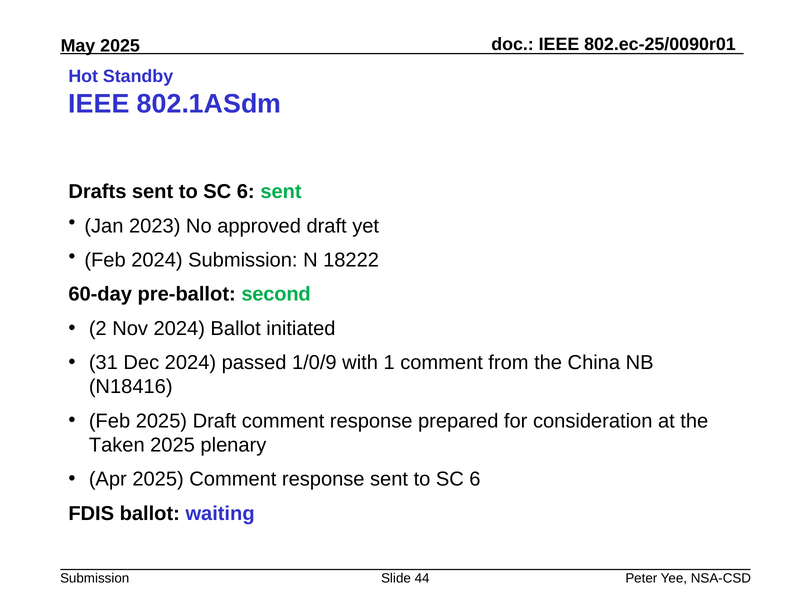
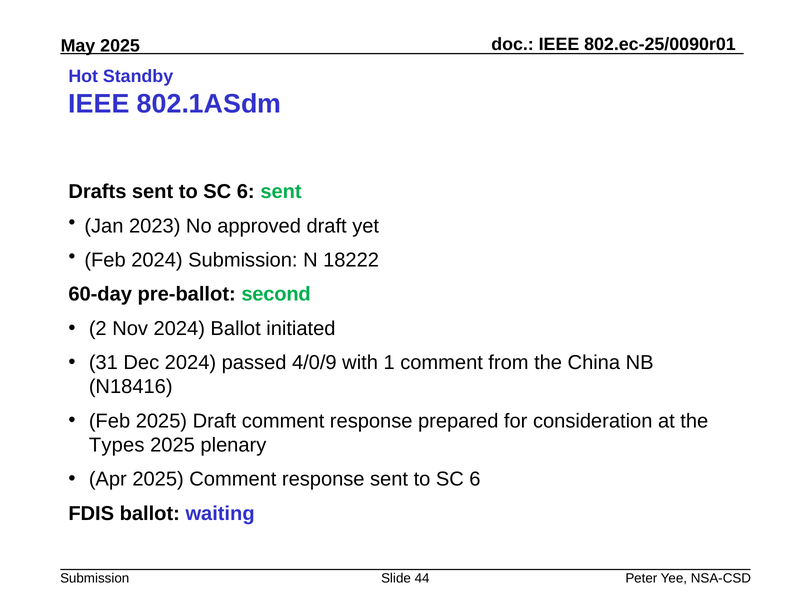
1/0/9: 1/0/9 -> 4/0/9
Taken: Taken -> Types
